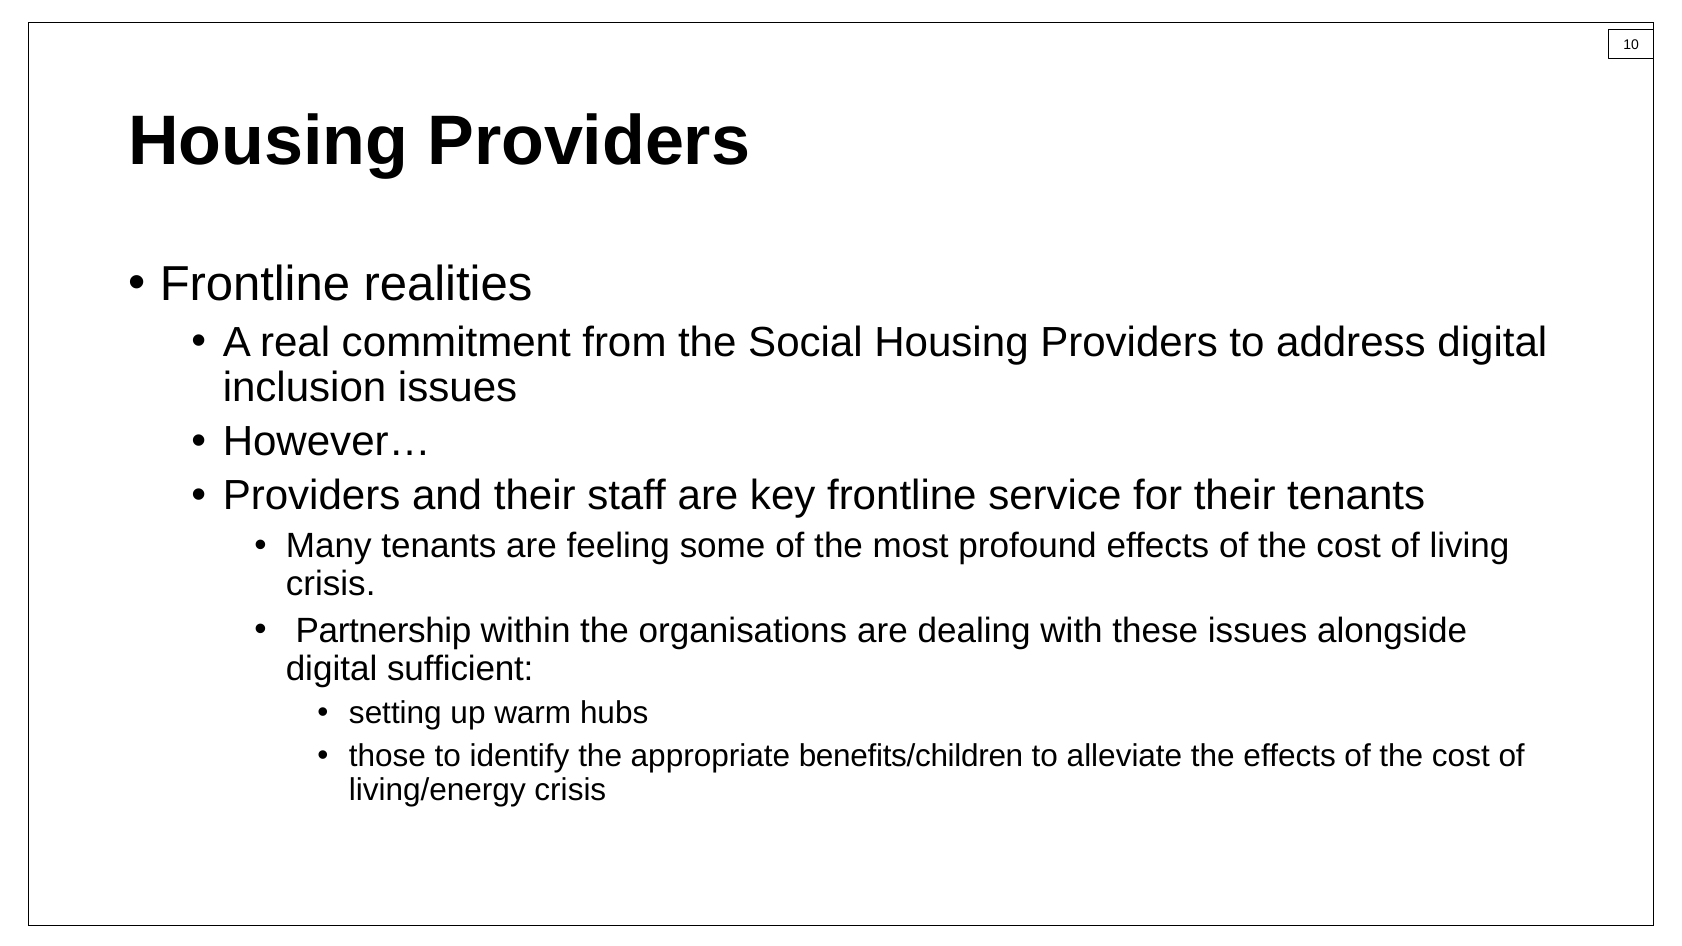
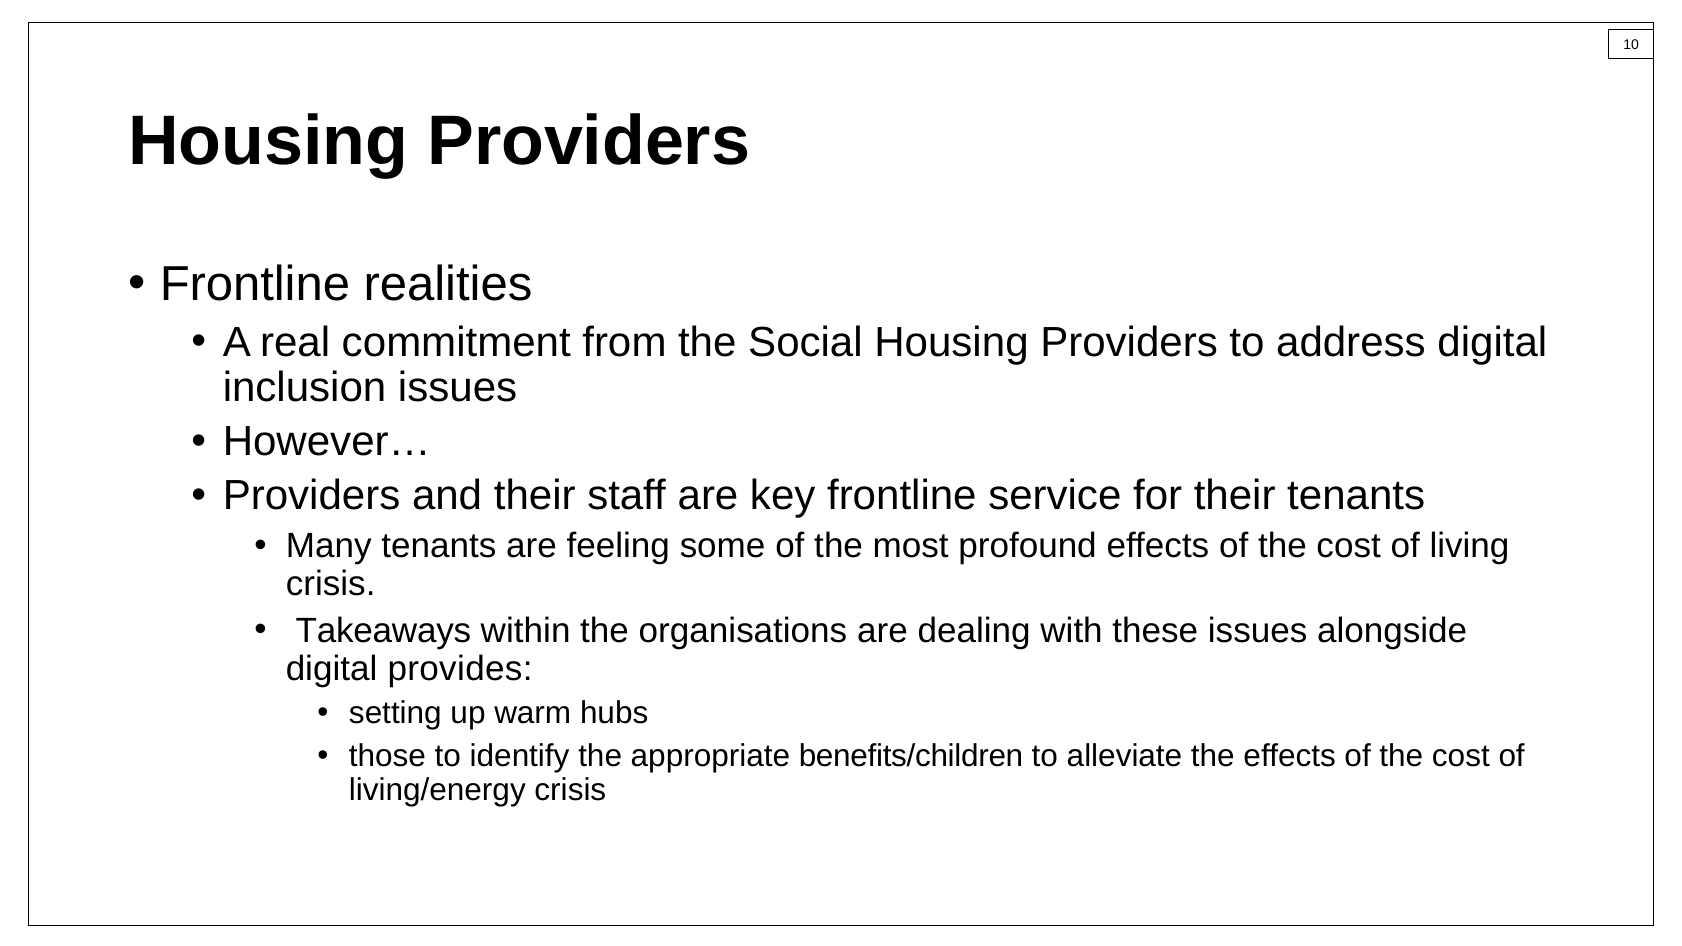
Partnership: Partnership -> Takeaways
sufficient: sufficient -> provides
